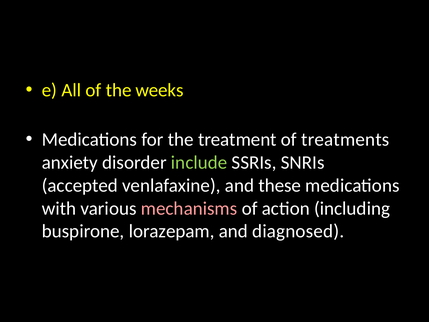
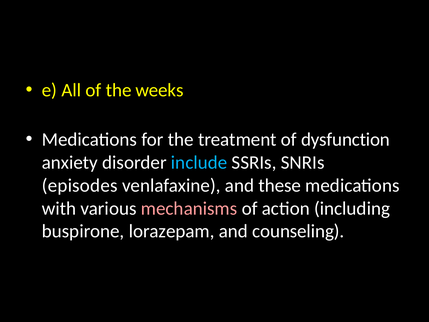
treatments: treatments -> dysfunction
include colour: light green -> light blue
accepted: accepted -> episodes
diagnosed: diagnosed -> counseling
